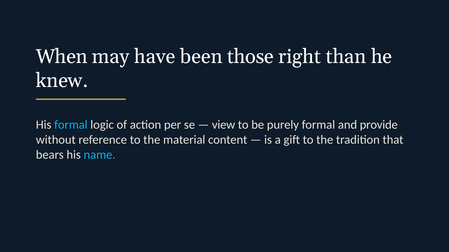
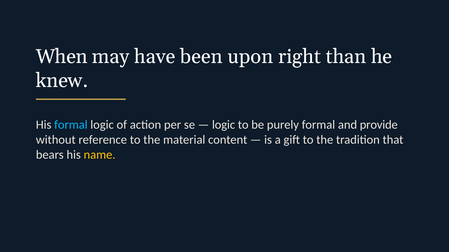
those: those -> upon
view at (224, 125): view -> logic
name colour: light blue -> yellow
